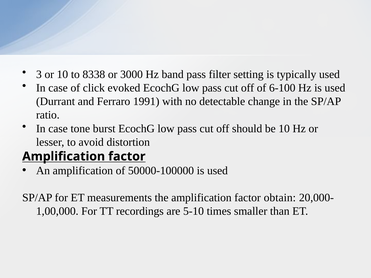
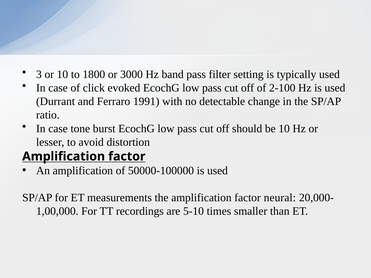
8338: 8338 -> 1800
6-100: 6-100 -> 2-100
obtain: obtain -> neural
